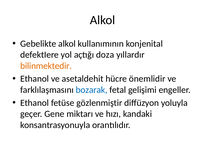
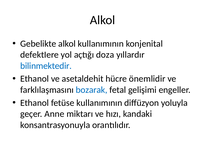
bilinmektedir colour: orange -> blue
fetüse gözlenmiştir: gözlenmiştir -> kullanımının
Gene: Gene -> Anne
